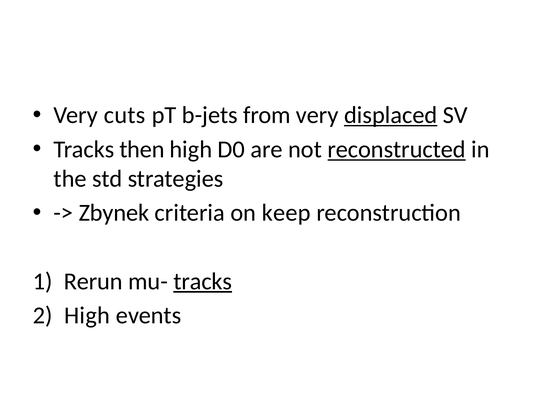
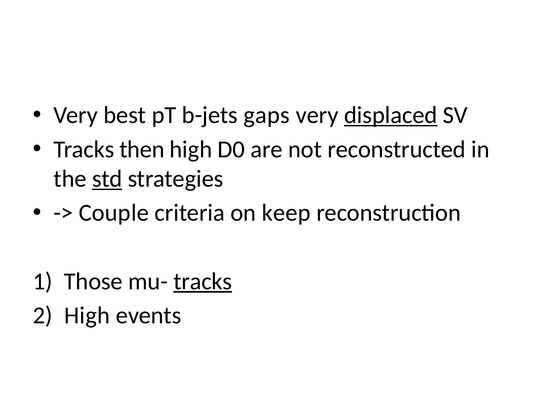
cuts: cuts -> best
from: from -> gaps
reconstructed underline: present -> none
std underline: none -> present
Zbynek: Zbynek -> Couple
Rerun: Rerun -> Those
